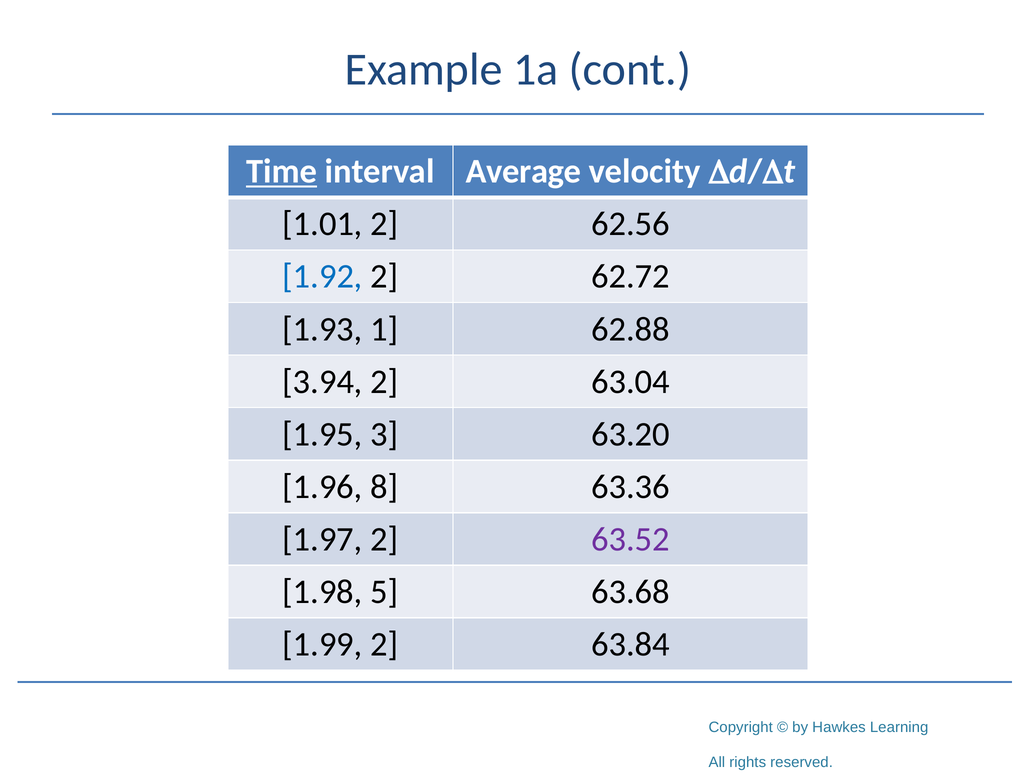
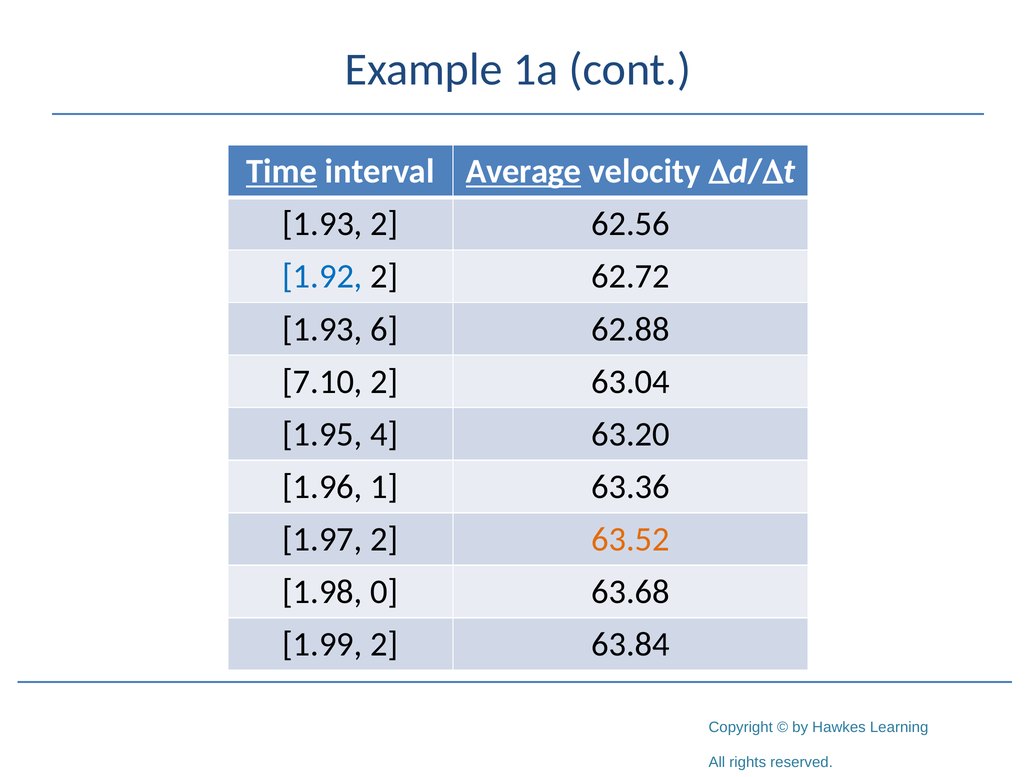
Average underline: none -> present
1.01 at (322, 224): 1.01 -> 1.93
1: 1 -> 6
3.94: 3.94 -> 7.10
3: 3 -> 4
8: 8 -> 1
63.52 colour: purple -> orange
5: 5 -> 0
